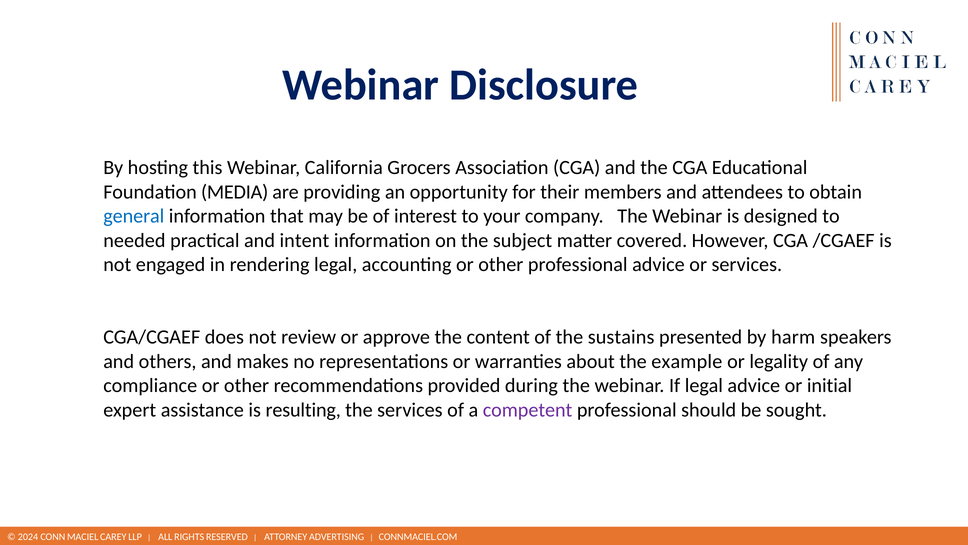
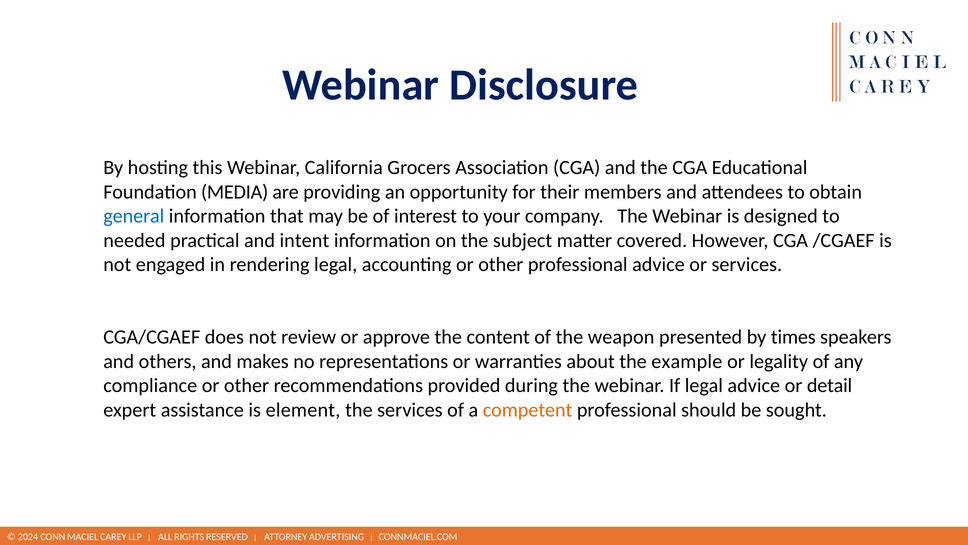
sustains: sustains -> weapon
harm: harm -> times
initial: initial -> detail
resulting: resulting -> element
competent colour: purple -> orange
